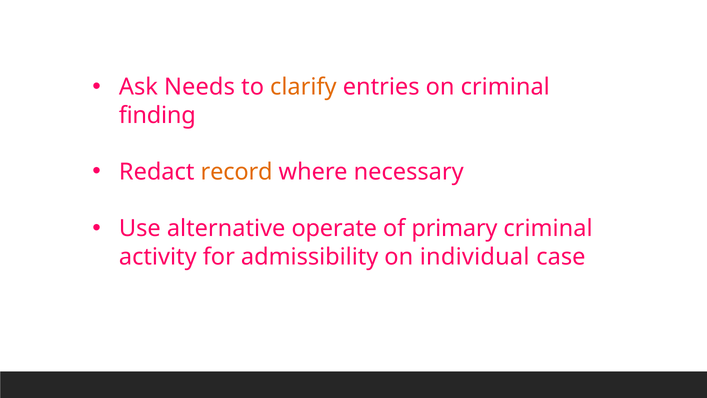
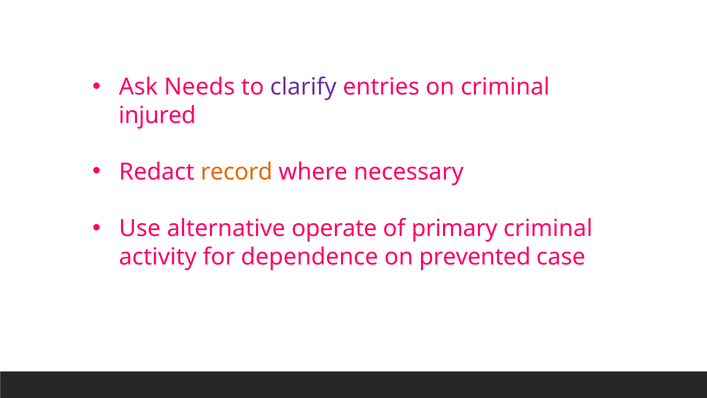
clarify colour: orange -> purple
finding: finding -> injured
admissibility: admissibility -> dependence
individual: individual -> prevented
